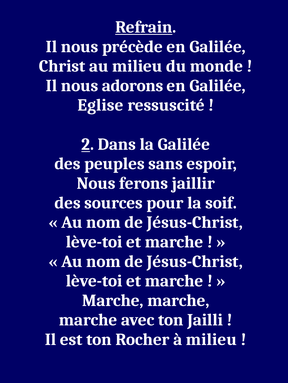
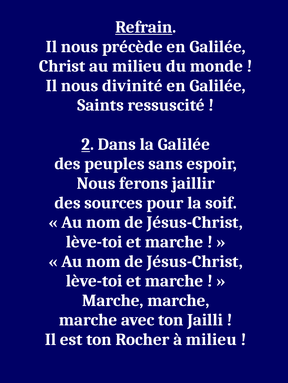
adorons: adorons -> divinité
Eglise: Eglise -> Saints
